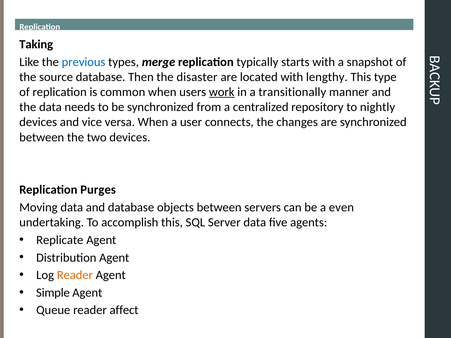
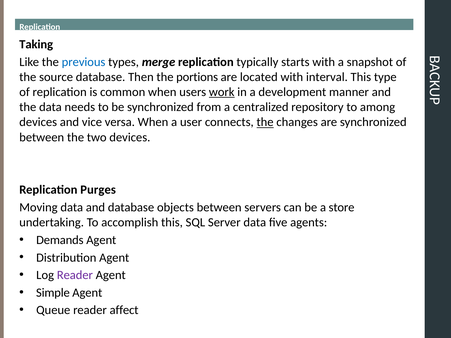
disaster: disaster -> portions
lengthy: lengthy -> interval
transitionally: transitionally -> development
nightly: nightly -> among
the at (265, 122) underline: none -> present
even: even -> store
Replicate: Replicate -> Demands
Reader at (75, 275) colour: orange -> purple
